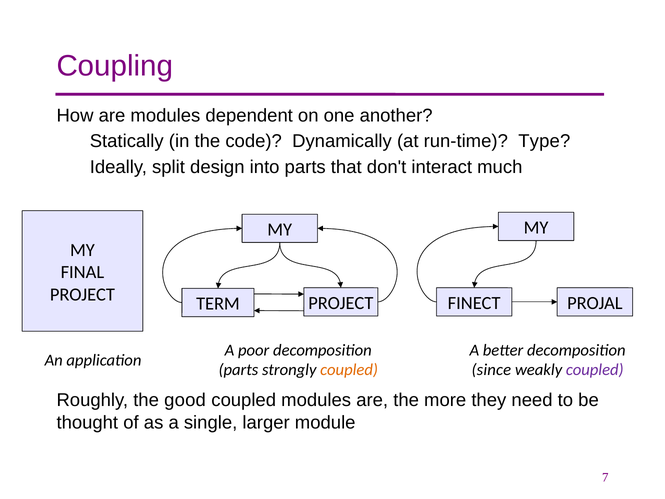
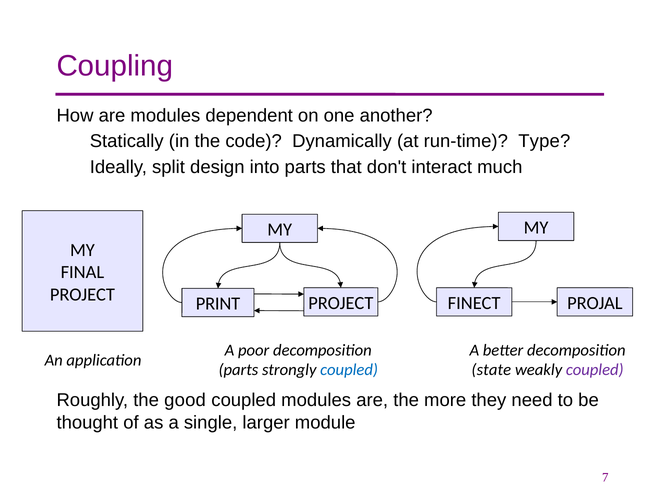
TERM: TERM -> PRINT
coupled at (349, 370) colour: orange -> blue
since: since -> state
